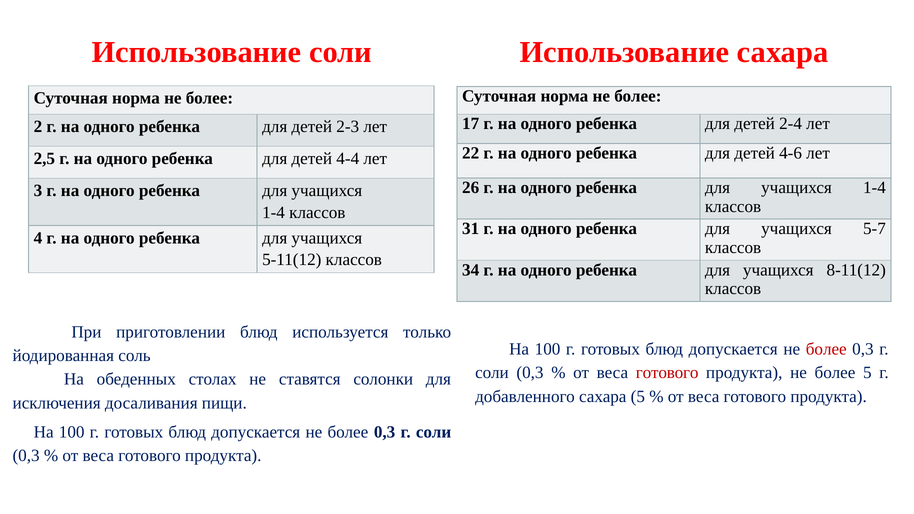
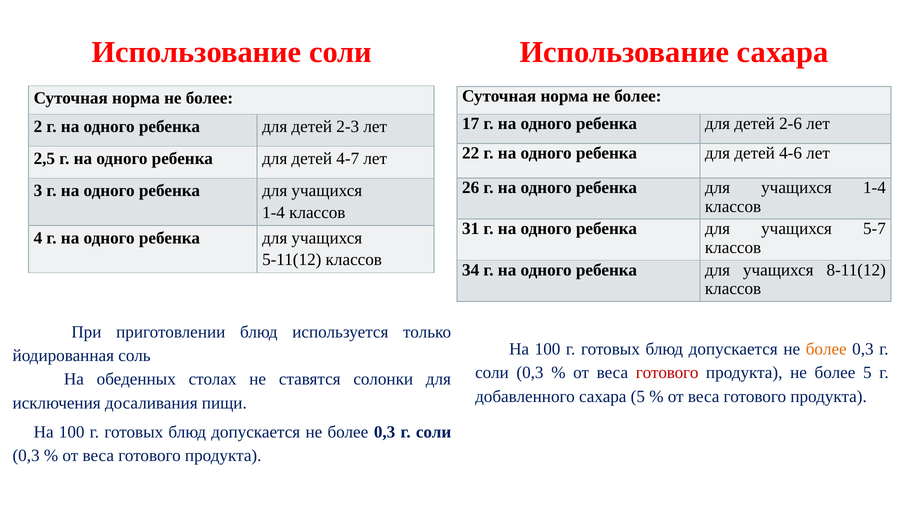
2-4: 2-4 -> 2-6
4-4: 4-4 -> 4-7
более at (826, 349) colour: red -> orange
